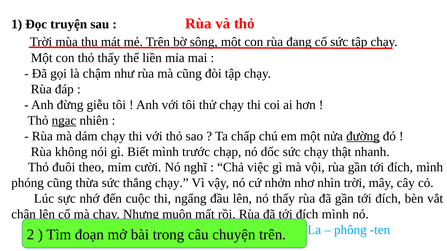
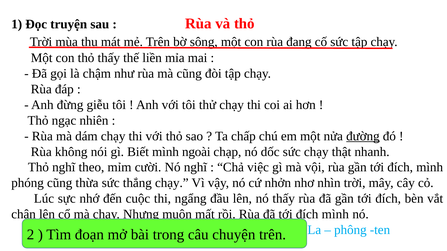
ngạc underline: present -> none
trước: trước -> ngoài
Thỏ đuôi: đuôi -> nghĩ
